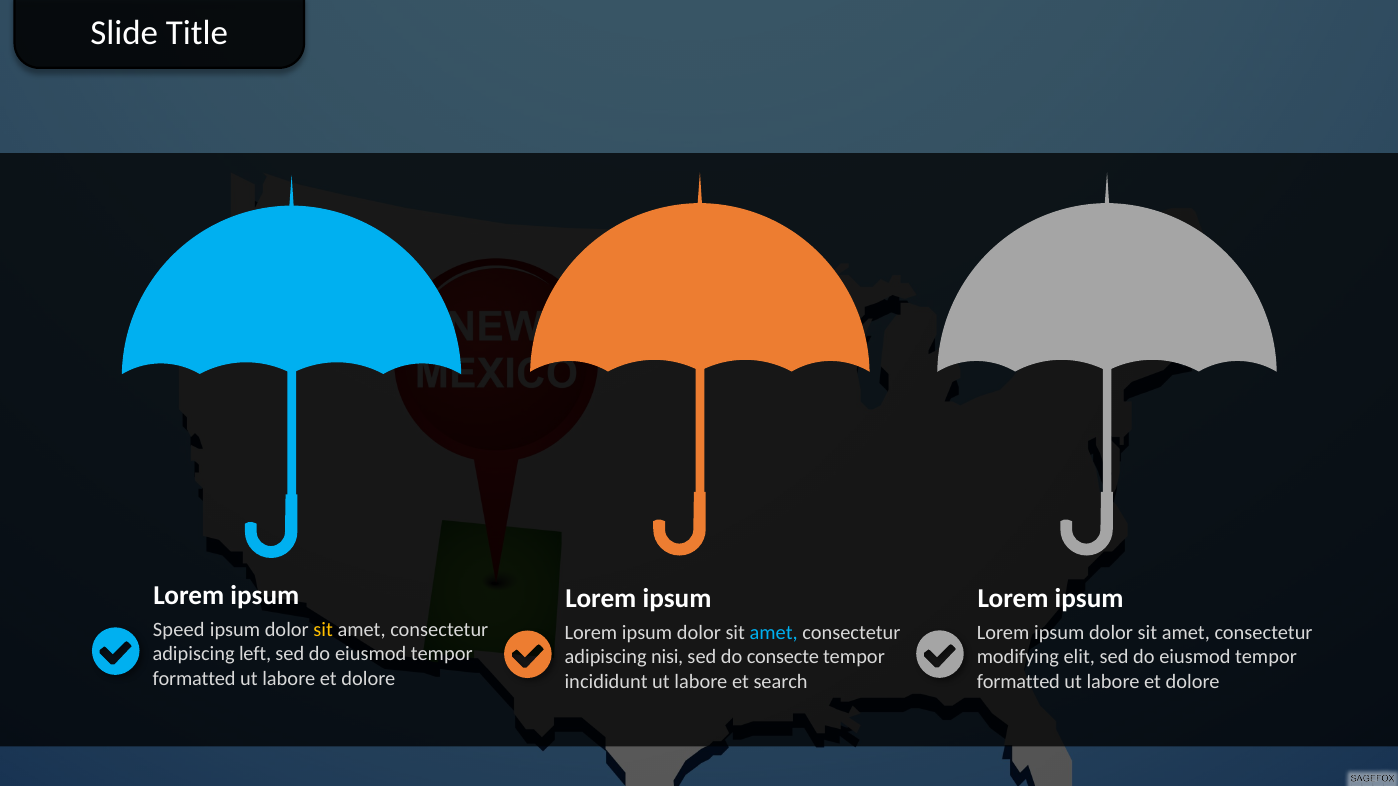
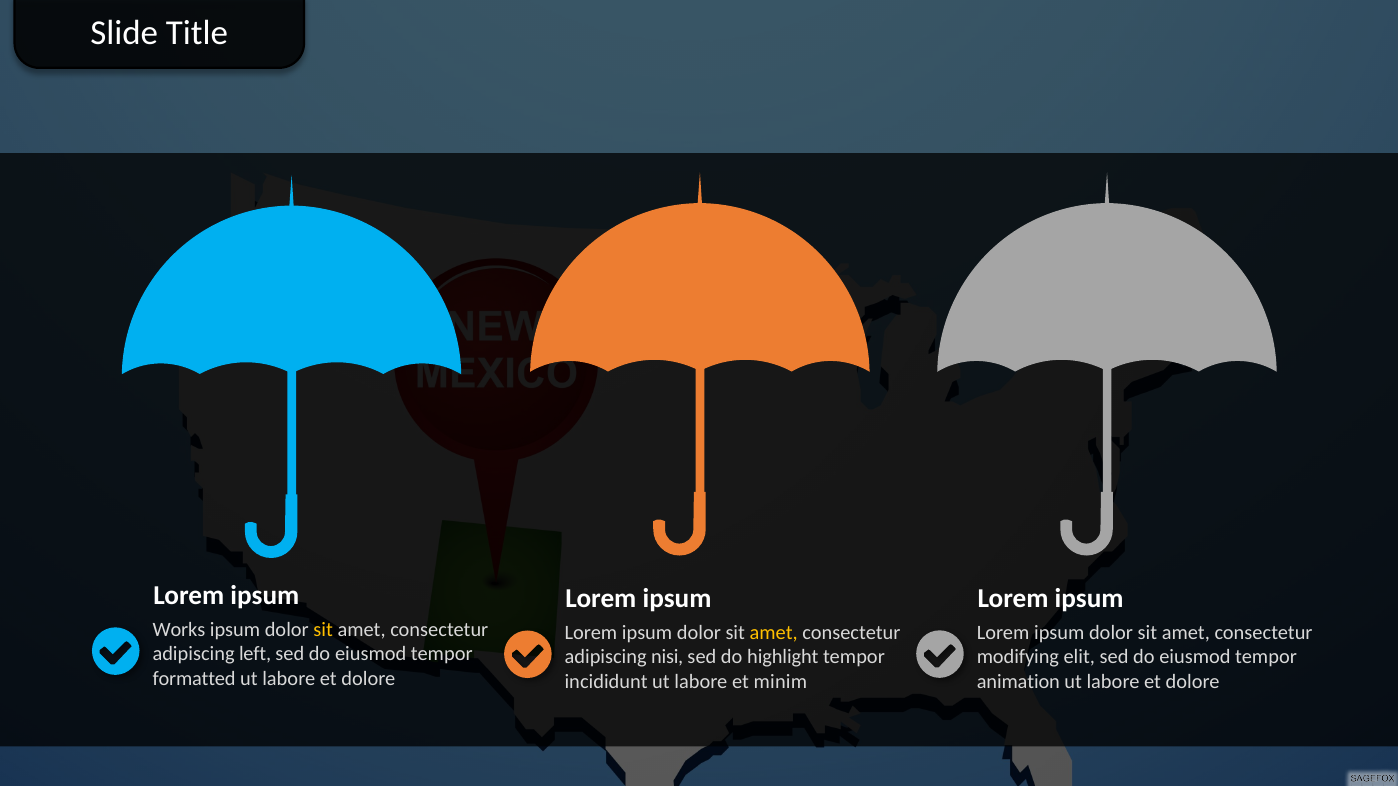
Speed: Speed -> Works
amet at (774, 633) colour: light blue -> yellow
consecte: consecte -> highlight
formatted at (1018, 682): formatted -> animation
search: search -> minim
